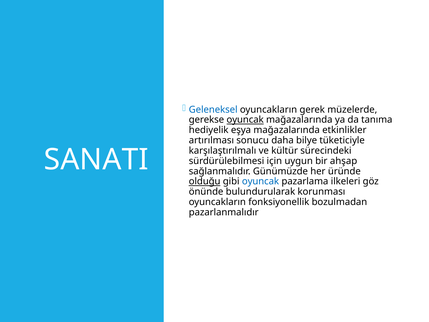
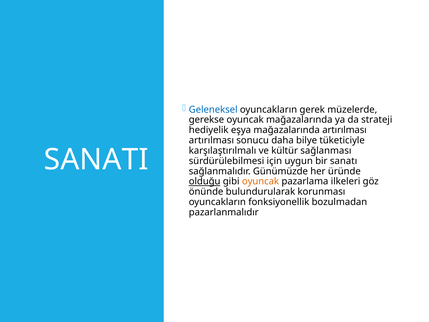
oyuncak at (245, 120) underline: present -> none
tanıma: tanıma -> strateji
mağazalarında etkinlikler: etkinlikler -> artırılması
sürecindeki: sürecindeki -> sağlanması
ahşap: ahşap -> sanatı
oyuncak at (261, 181) colour: blue -> orange
